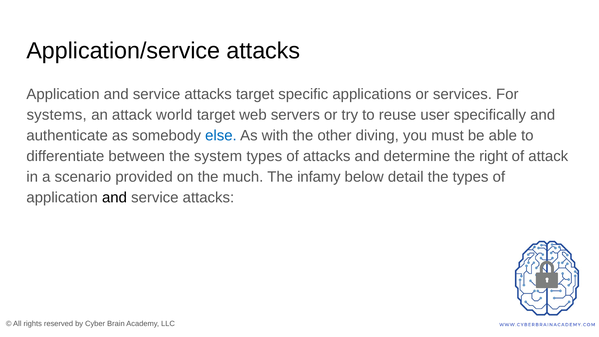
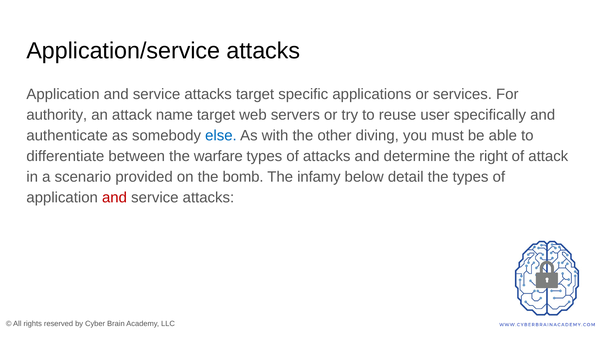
systems: systems -> authority
world: world -> name
system: system -> warfare
much: much -> bomb
and at (114, 197) colour: black -> red
